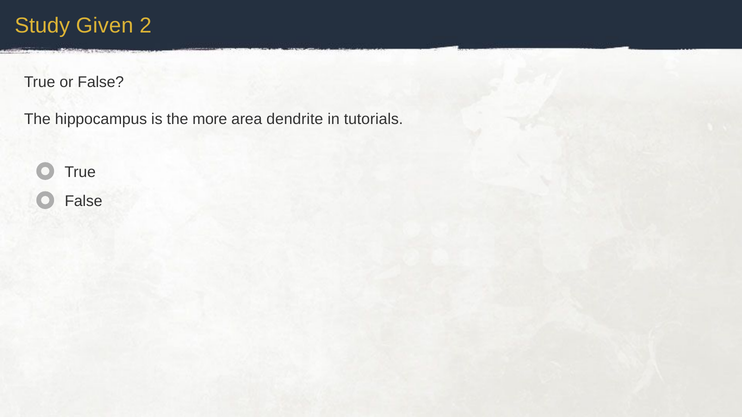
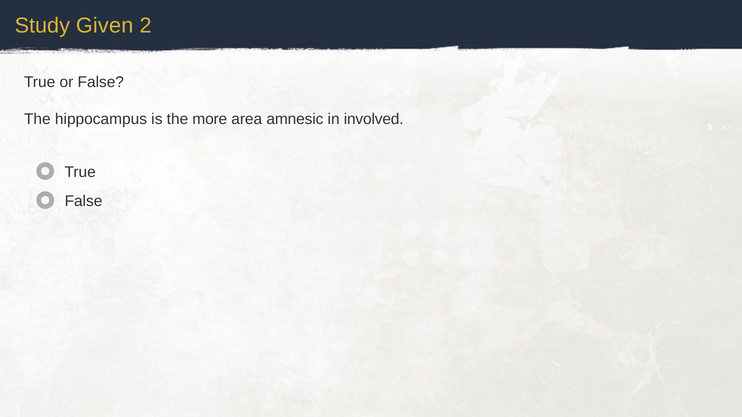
dendrite: dendrite -> amnesic
tutorials: tutorials -> involved
